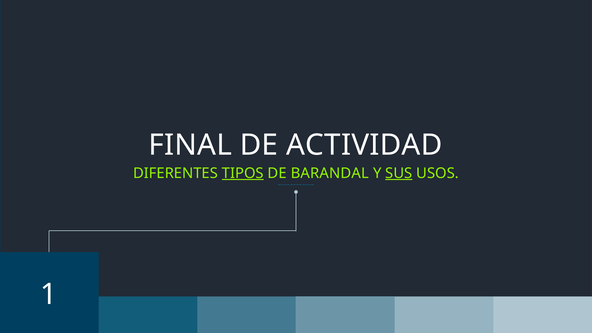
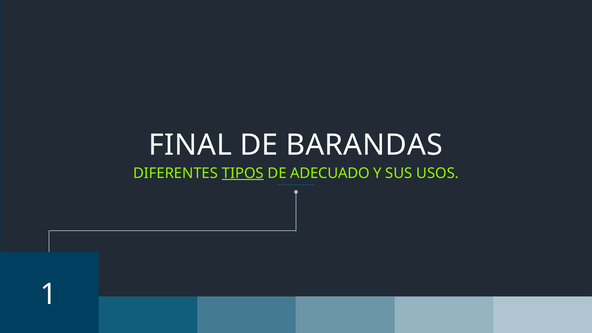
ACTIVIDAD: ACTIVIDAD -> BARANDAS
BARANDAL: BARANDAL -> ADECUADO
SUS underline: present -> none
